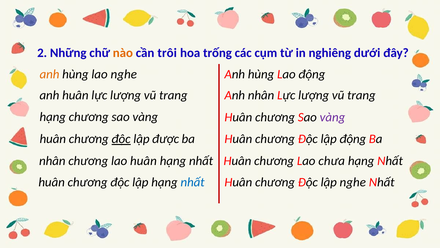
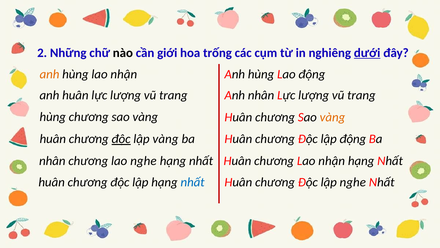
nào colour: orange -> black
trôi: trôi -> giới
dưới underline: none -> present
hùng lao nghe: nghe -> nhận
hạng at (53, 117): hạng -> hùng
vàng at (332, 117) colour: purple -> orange
lập được: được -> vàng
lao huân: huân -> nghe
chương Lao chưa: chưa -> nhận
